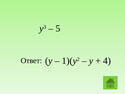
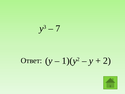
5: 5 -> 7
4: 4 -> 2
